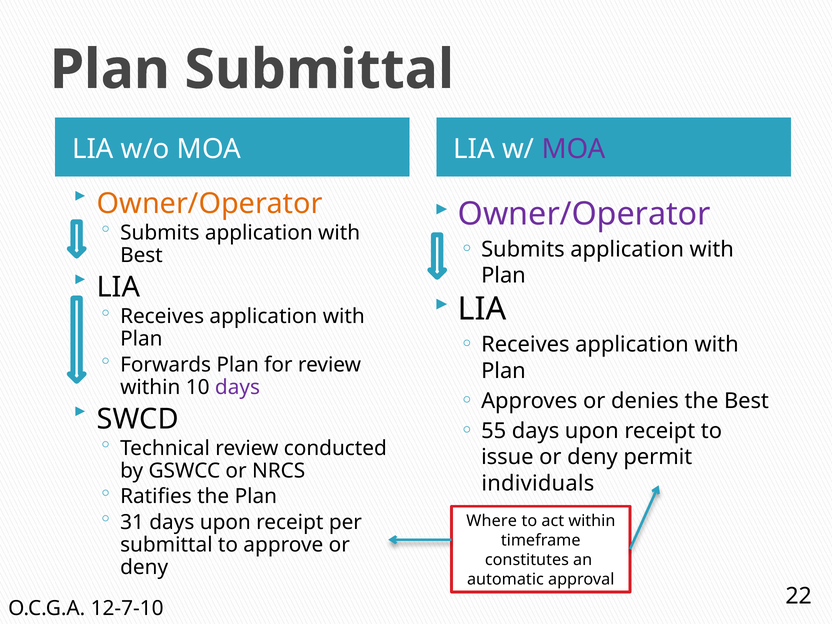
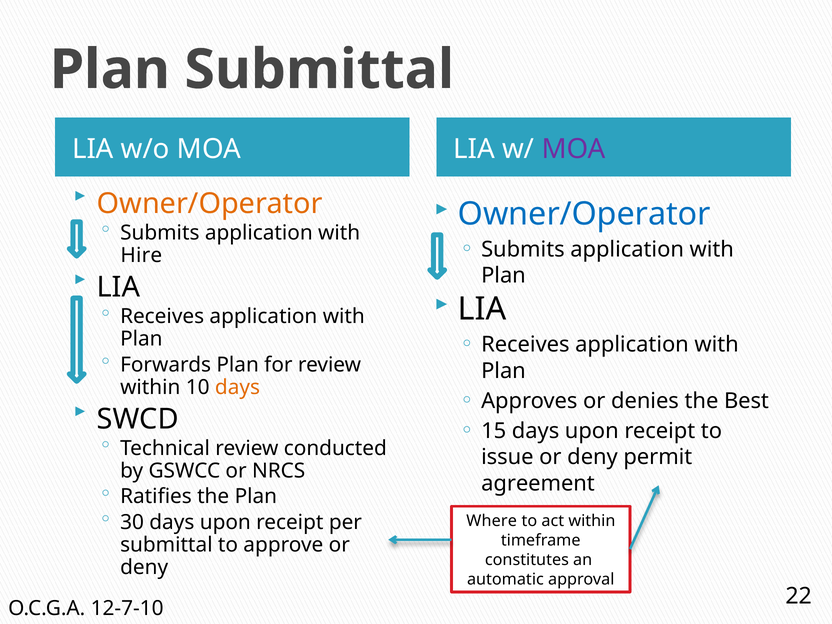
Owner/Operator at (584, 214) colour: purple -> blue
Best at (141, 255): Best -> Hire
days at (238, 387) colour: purple -> orange
55: 55 -> 15
individuals: individuals -> agreement
31: 31 -> 30
